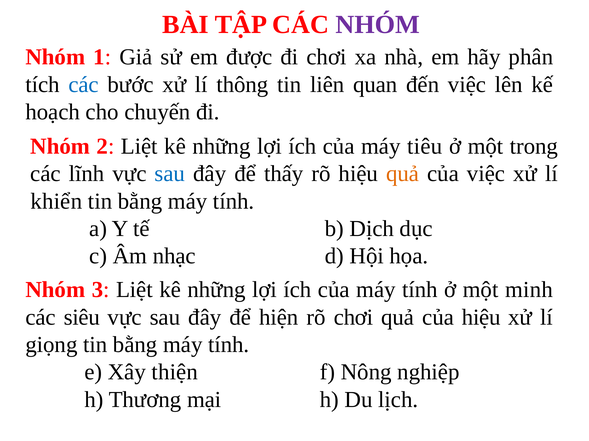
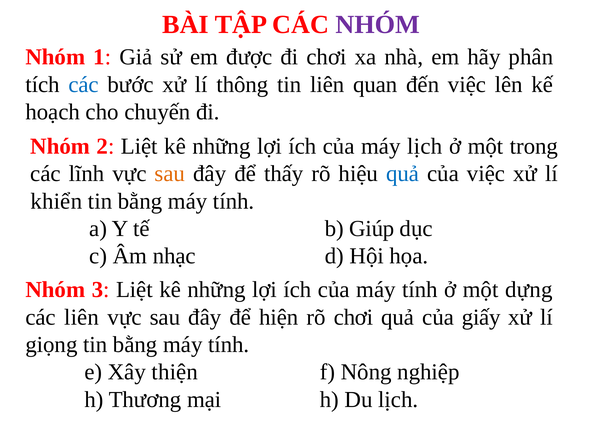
máy tiêu: tiêu -> lịch
sau at (170, 174) colour: blue -> orange
quả at (403, 174) colour: orange -> blue
Dịch: Dịch -> Giúp
minh: minh -> dựng
các siêu: siêu -> liên
của hiệu: hiệu -> giấy
